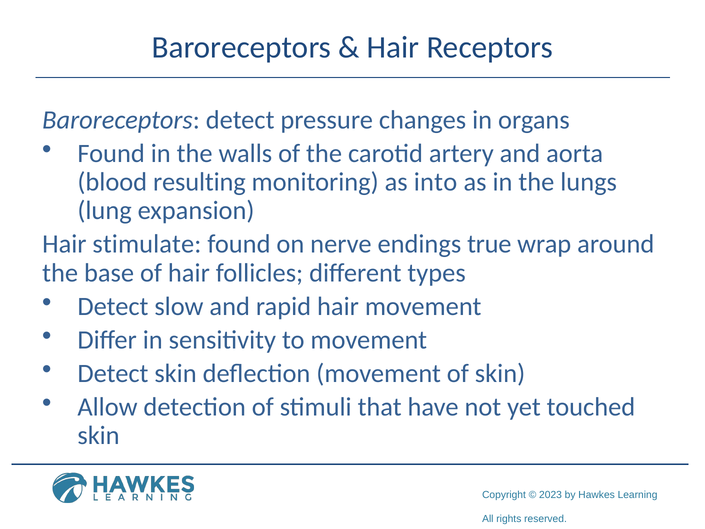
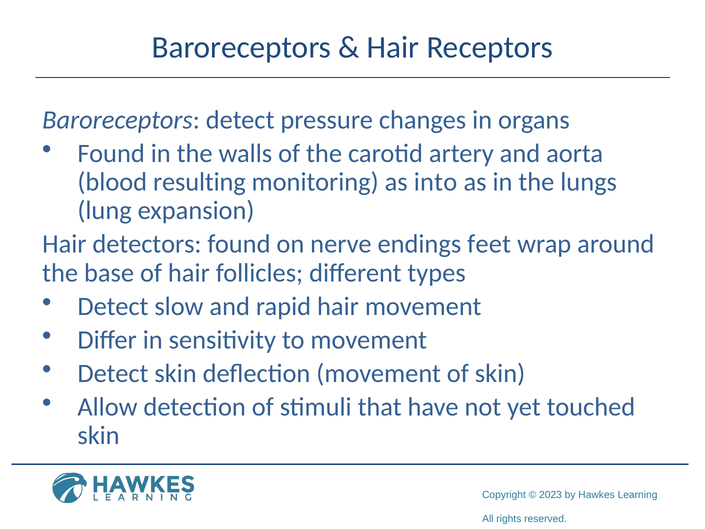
stimulate: stimulate -> detectors
true: true -> feet
